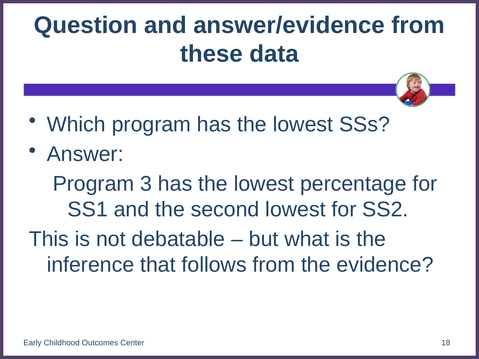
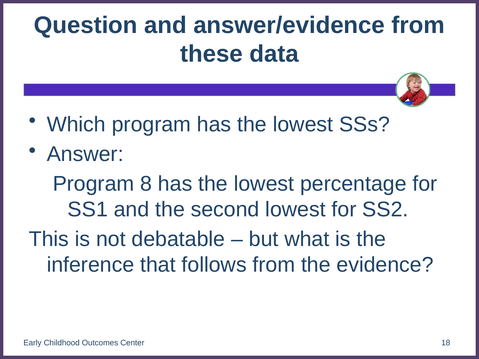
3: 3 -> 8
